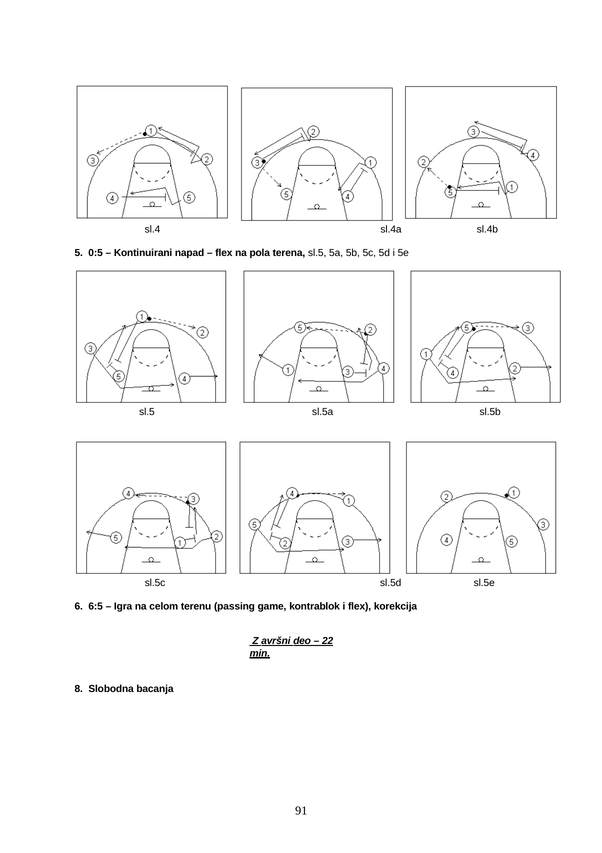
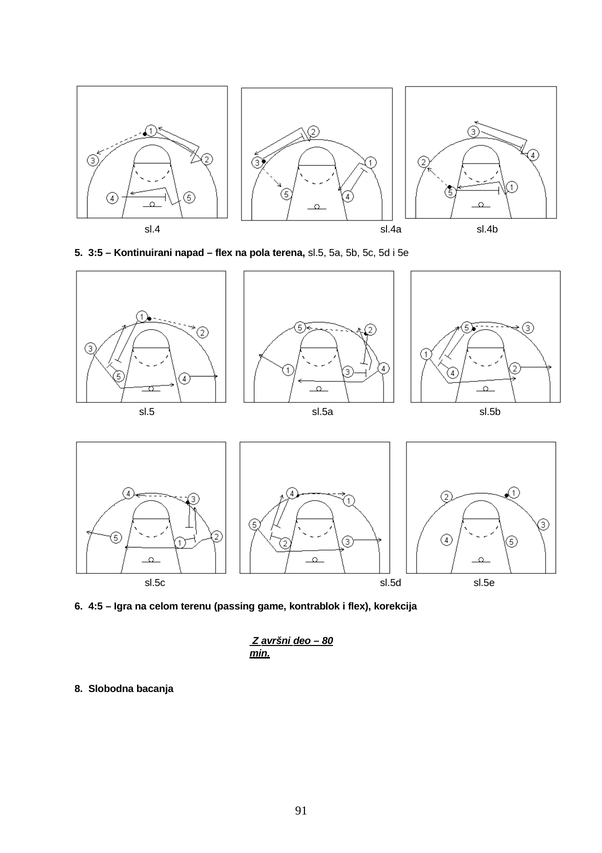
0:5: 0:5 -> 3:5
6:5: 6:5 -> 4:5
22: 22 -> 80
